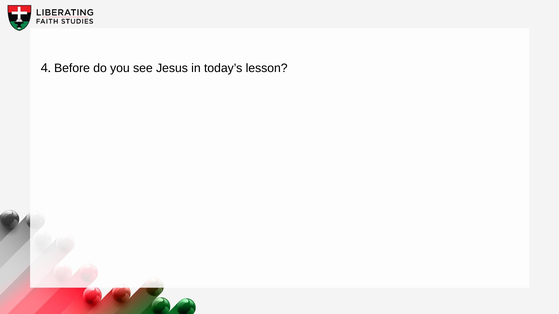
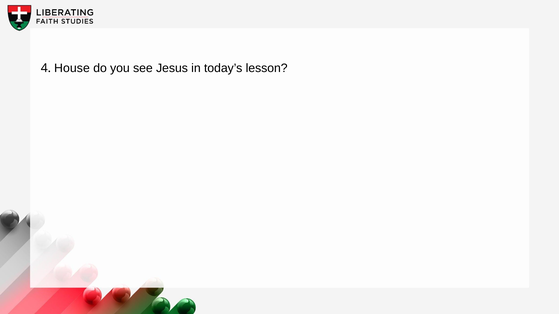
Before: Before -> House
